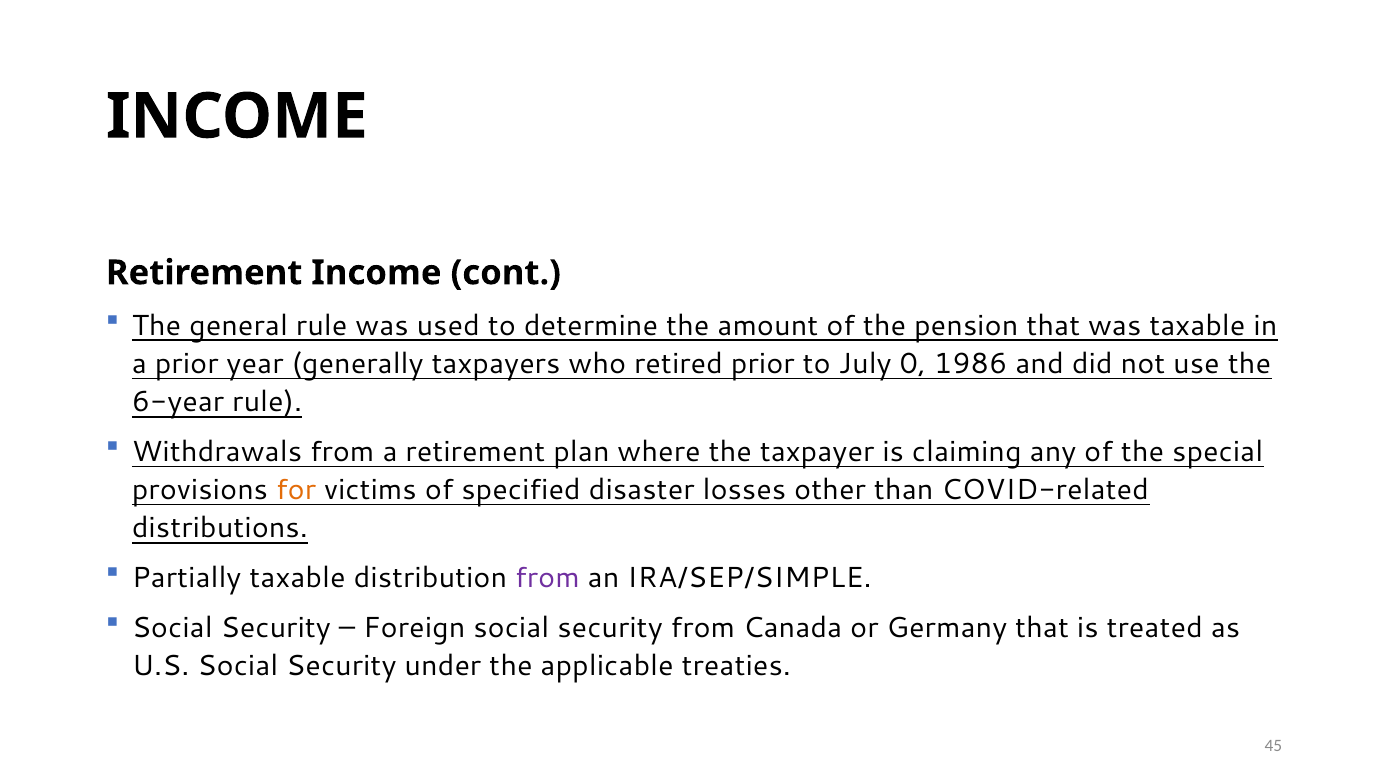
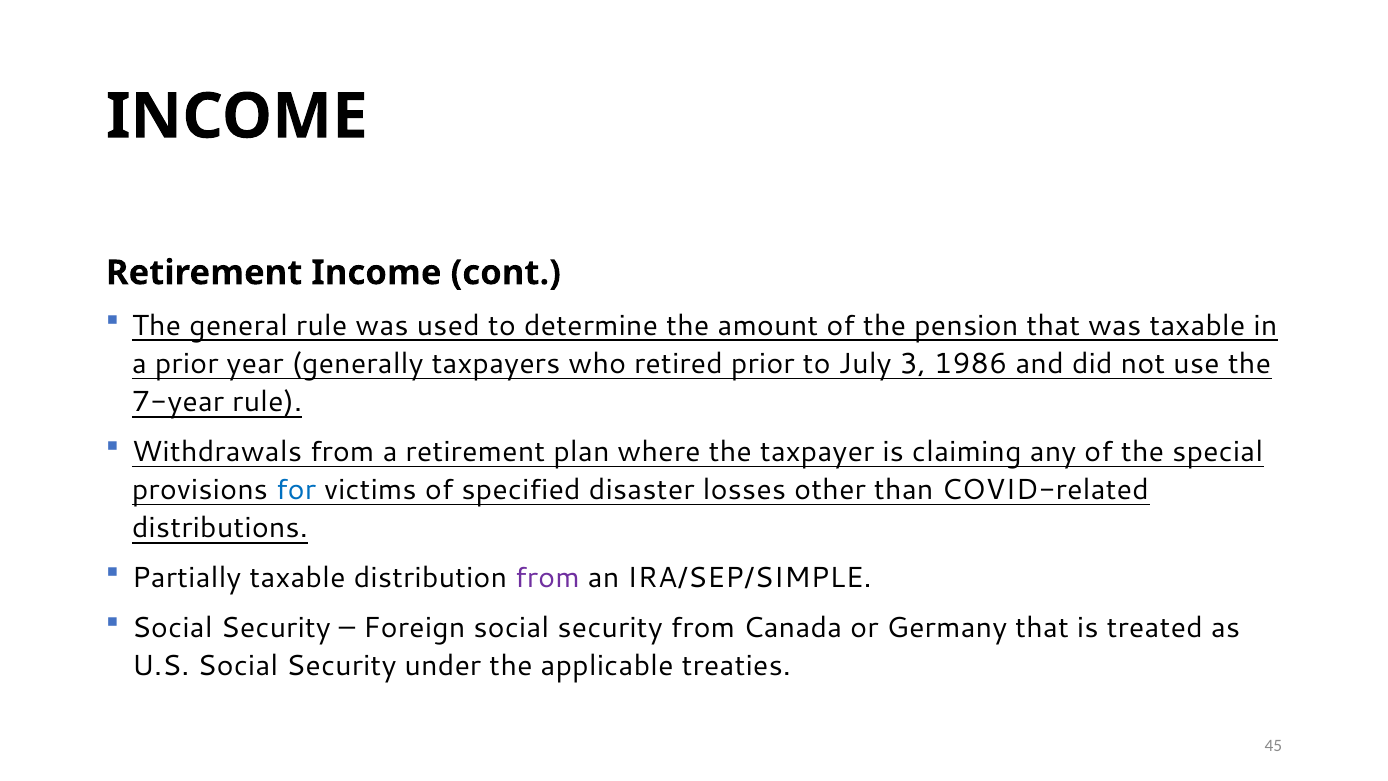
0: 0 -> 3
6-year: 6-year -> 7-year
for colour: orange -> blue
